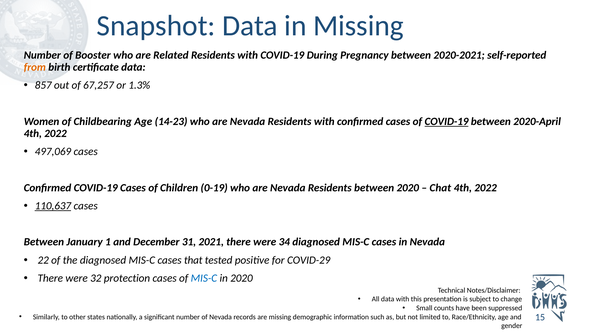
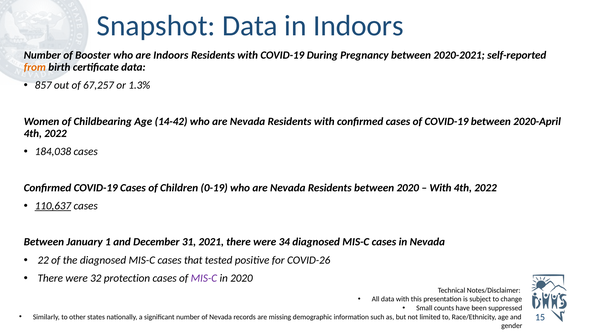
in Missing: Missing -> Indoors
are Related: Related -> Indoors
14-23: 14-23 -> 14-42
COVID-19 at (447, 121) underline: present -> none
497,069: 497,069 -> 184,038
Chat at (440, 188): Chat -> With
COVID-29: COVID-29 -> COVID-26
MIS-C at (204, 278) colour: blue -> purple
